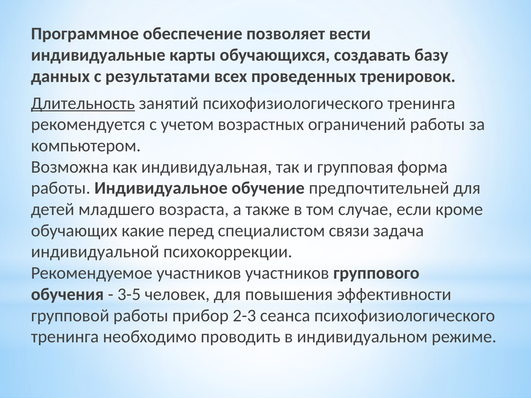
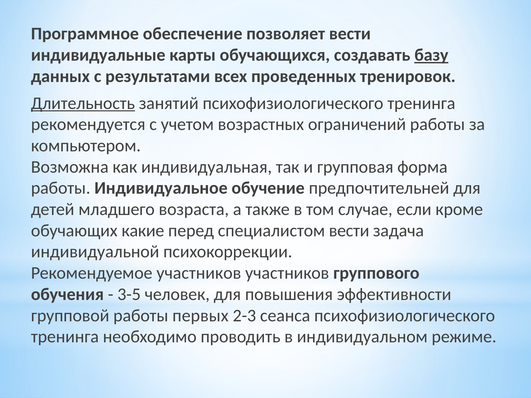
базу underline: none -> present
специалистом связи: связи -> вести
прибор: прибор -> первых
